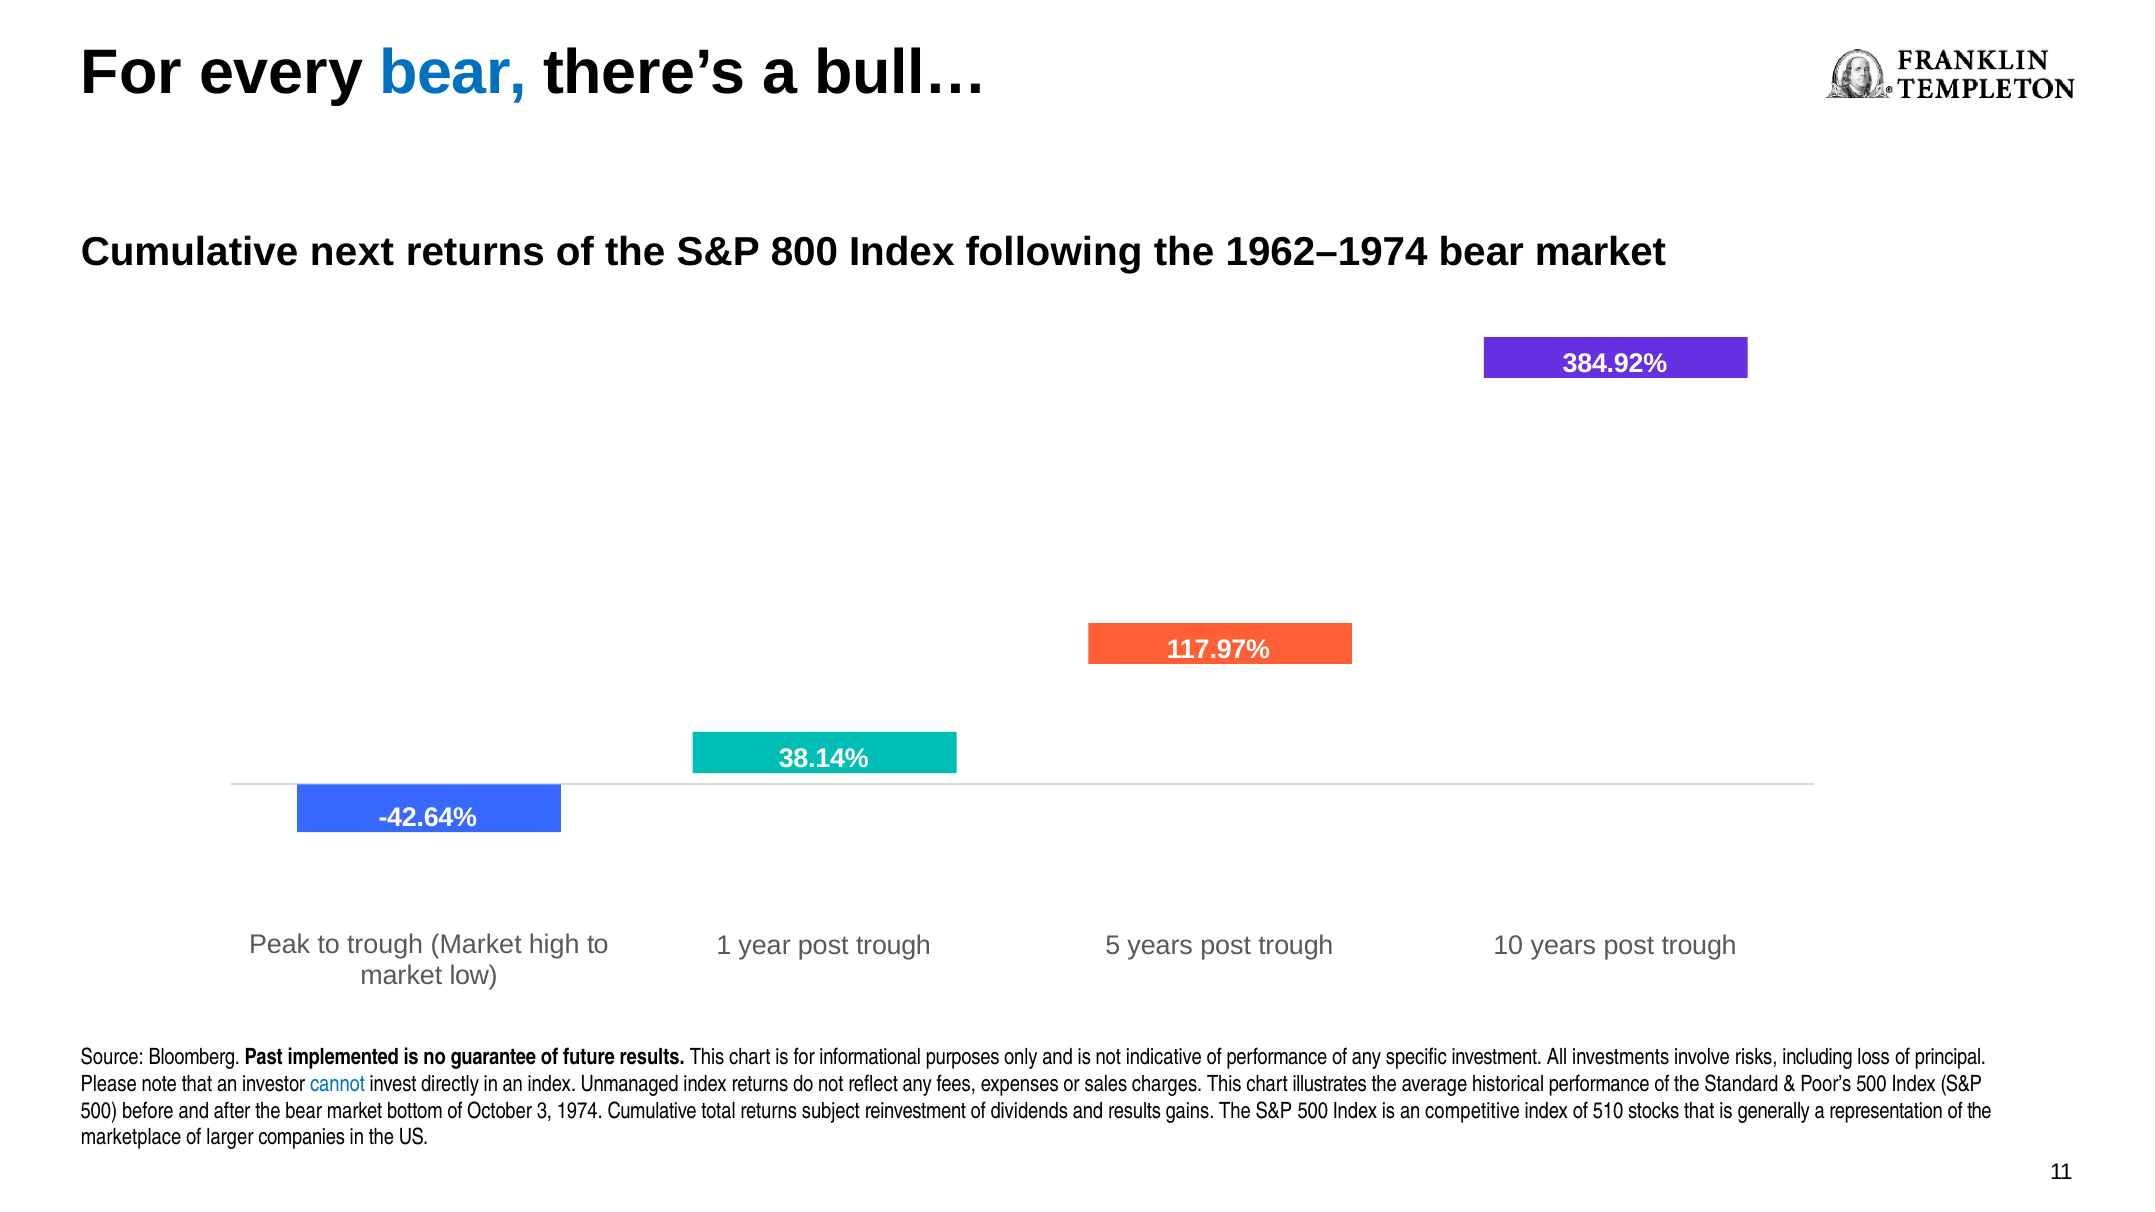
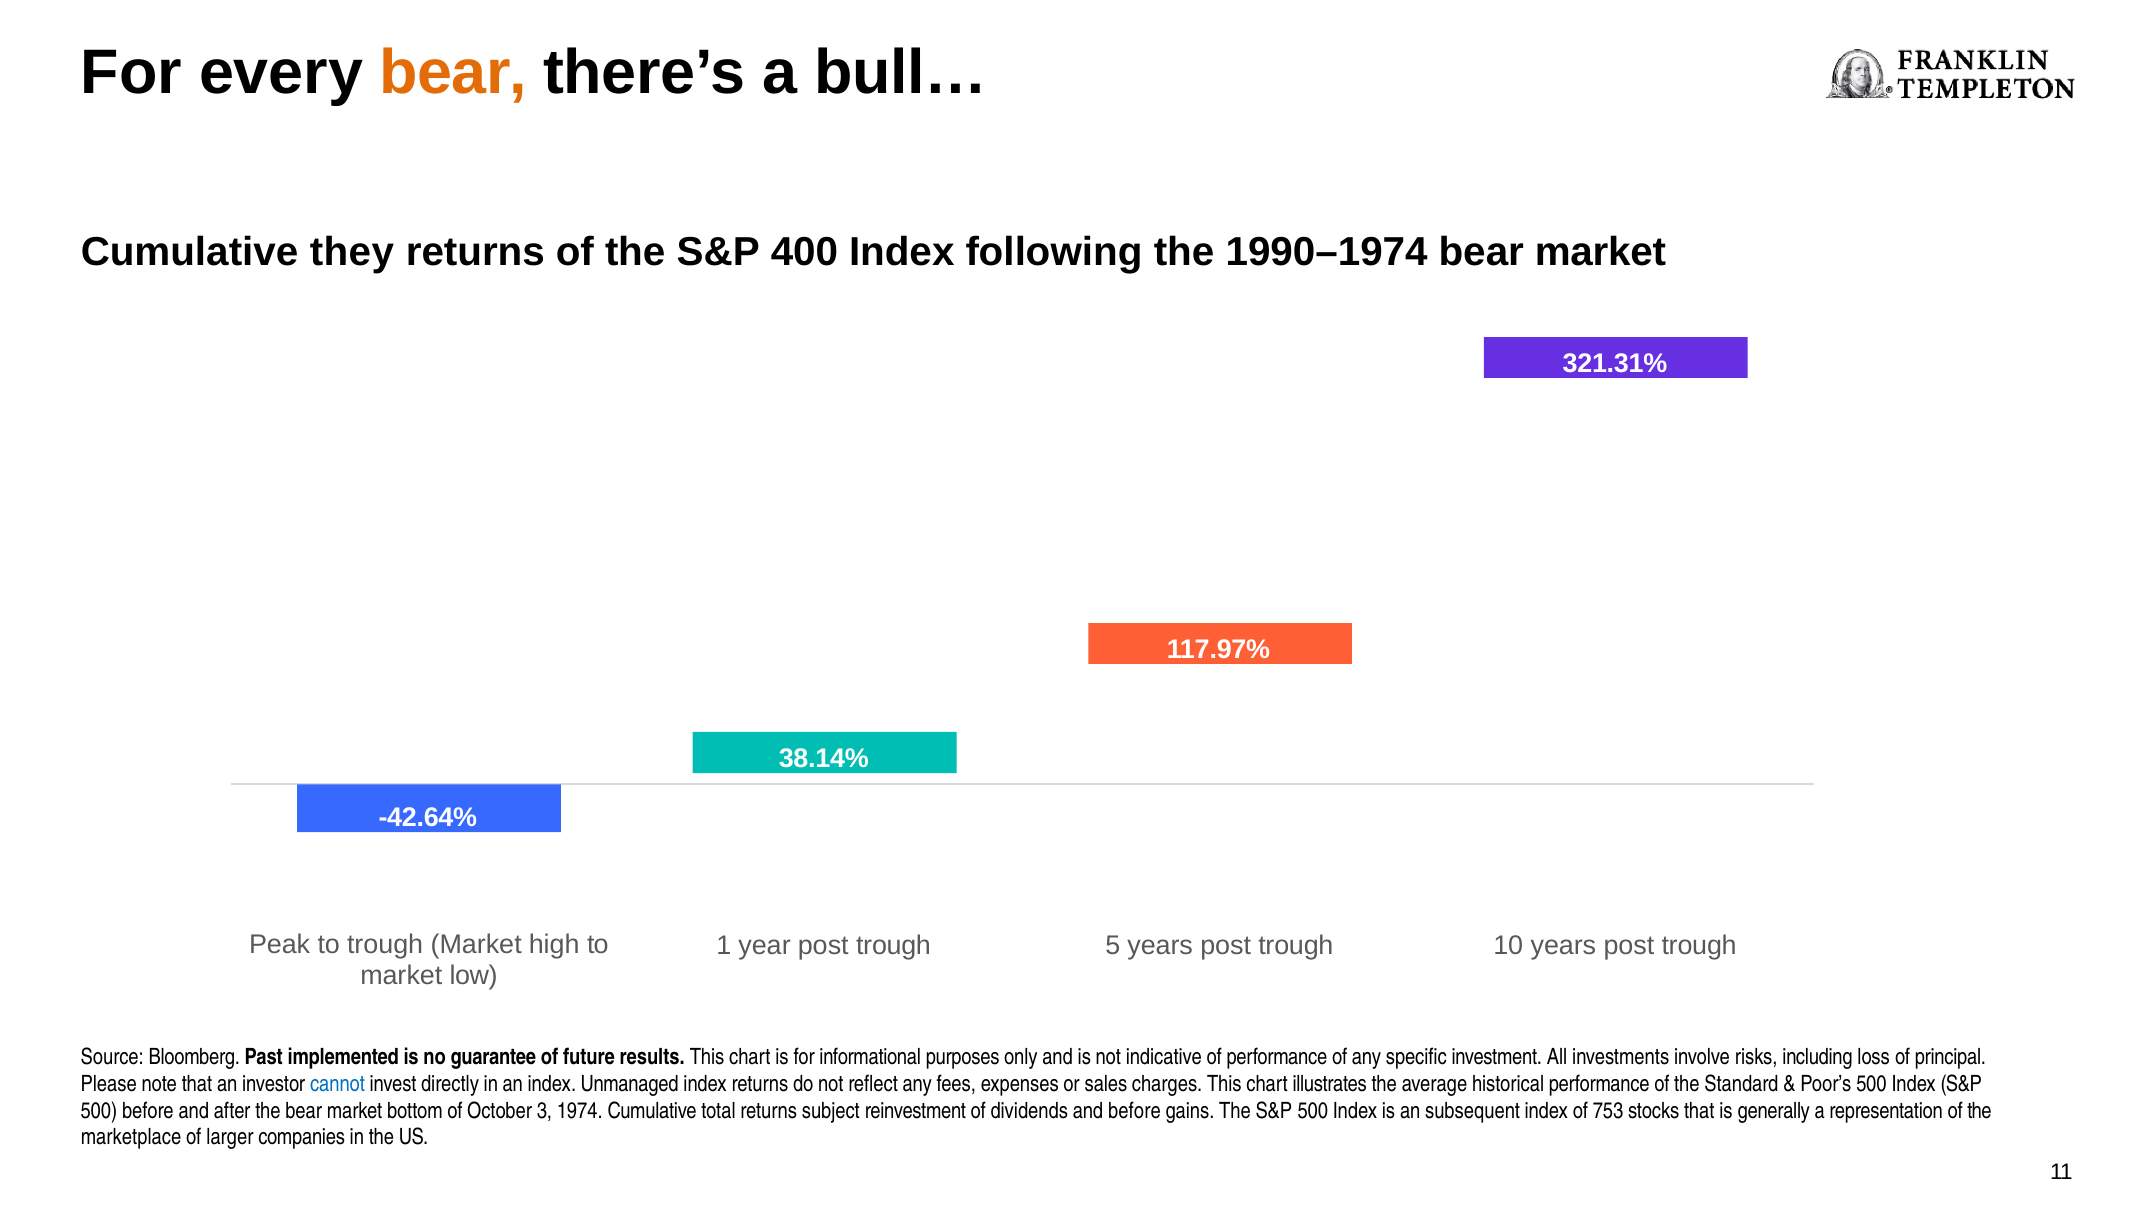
bear at (453, 73) colour: blue -> orange
next: next -> they
800: 800 -> 400
1962–1974: 1962–1974 -> 1990–1974
384.92%: 384.92% -> 321.31%
and results: results -> before
competitive: competitive -> subsequent
510: 510 -> 753
